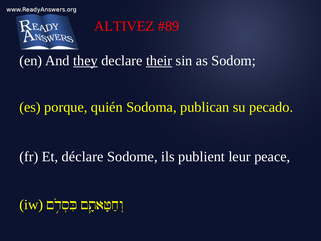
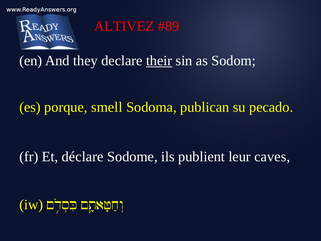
they underline: present -> none
quién: quién -> smell
peace: peace -> caves
